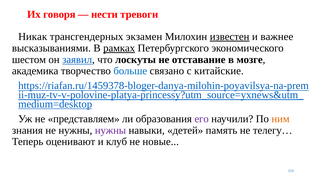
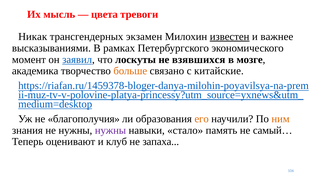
говоря: говоря -> мысль
нести: нести -> цвета
рамках underline: present -> none
шестом: шестом -> момент
отставание: отставание -> взявшихся
больше colour: blue -> orange
представляем: представляем -> благополучия
его colour: purple -> orange
детей: детей -> стало
телегу…: телегу… -> самый…
новые: новые -> запаха
